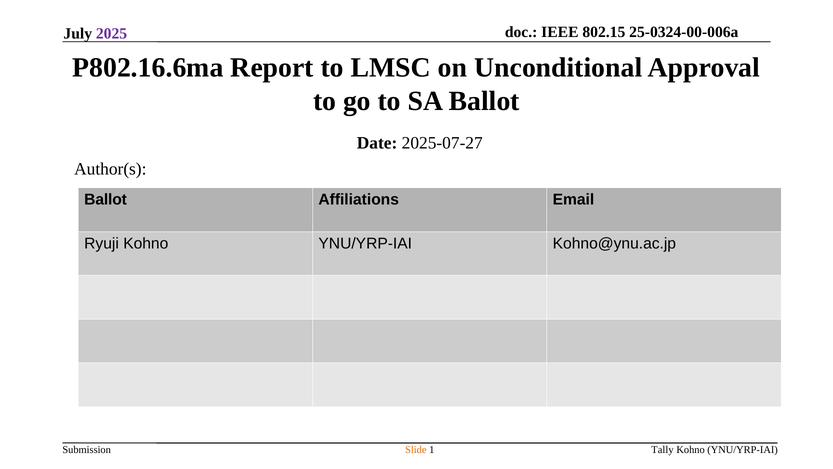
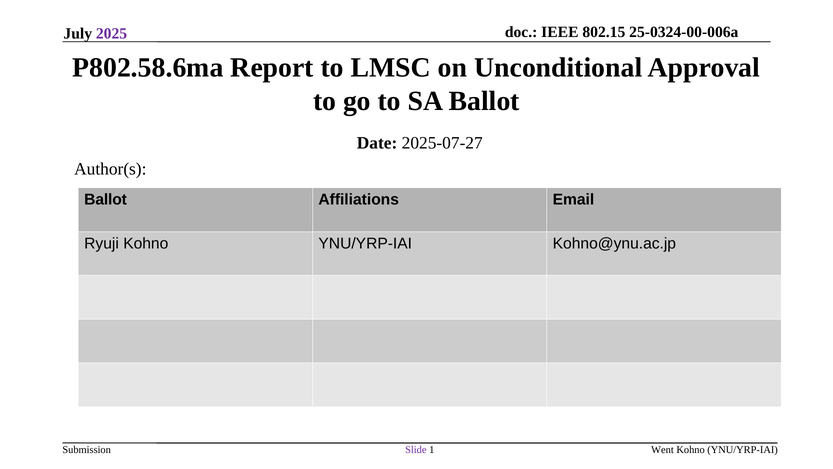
P802.16.6ma: P802.16.6ma -> P802.58.6ma
Slide colour: orange -> purple
Tally: Tally -> Went
